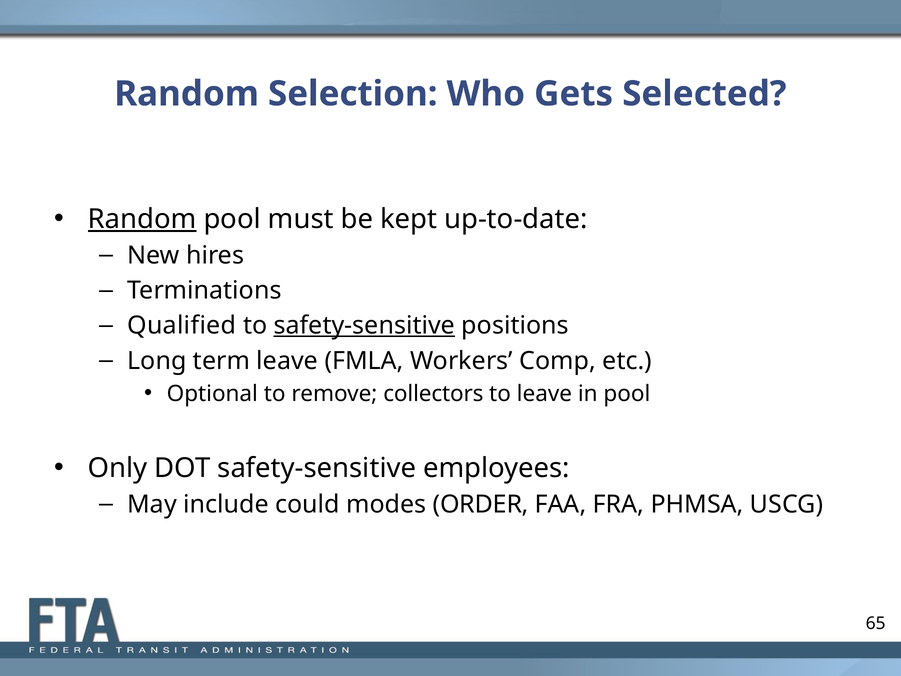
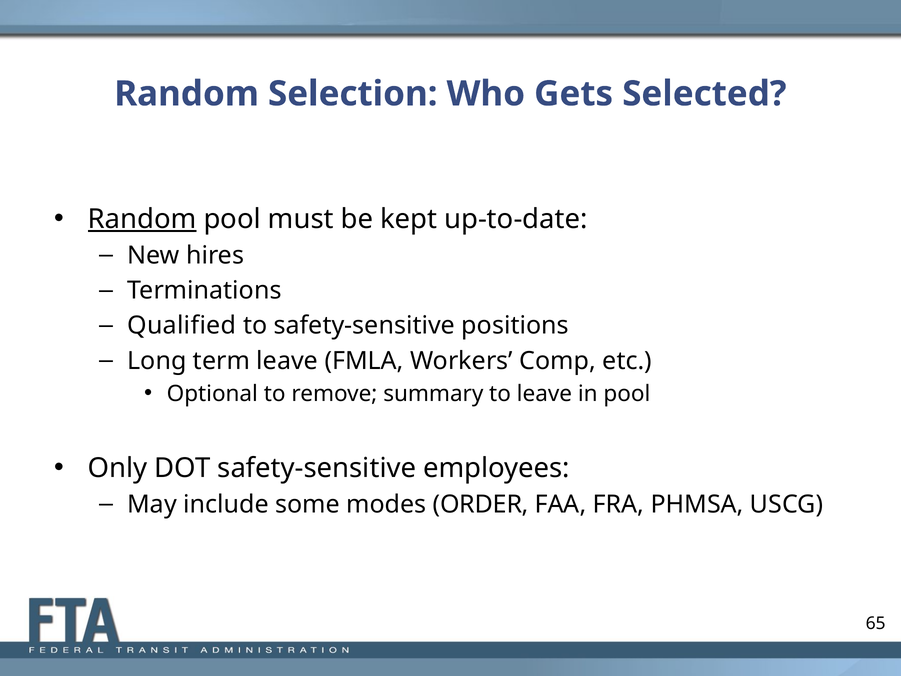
safety-sensitive at (364, 326) underline: present -> none
collectors: collectors -> summary
could: could -> some
